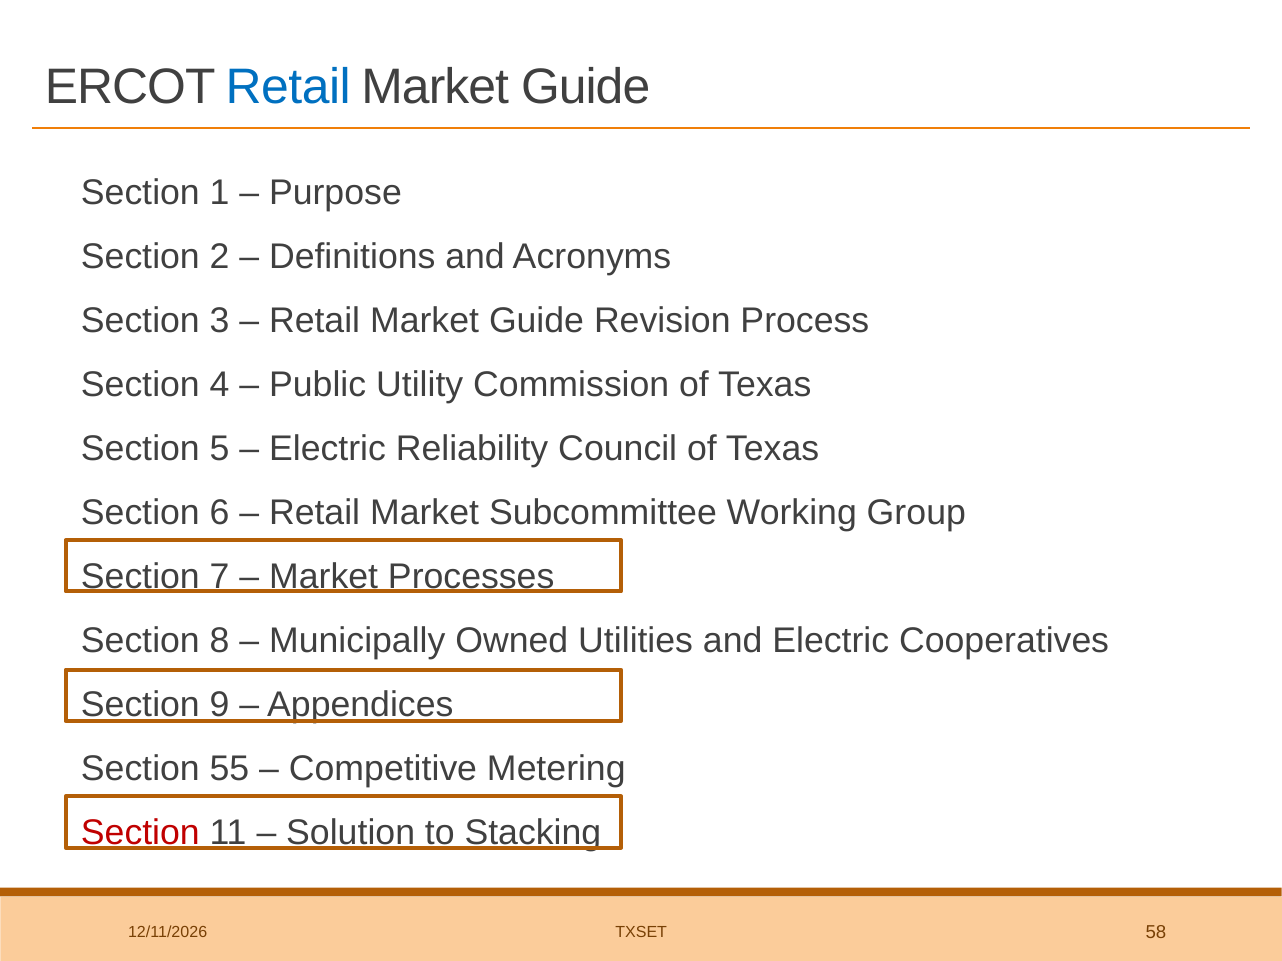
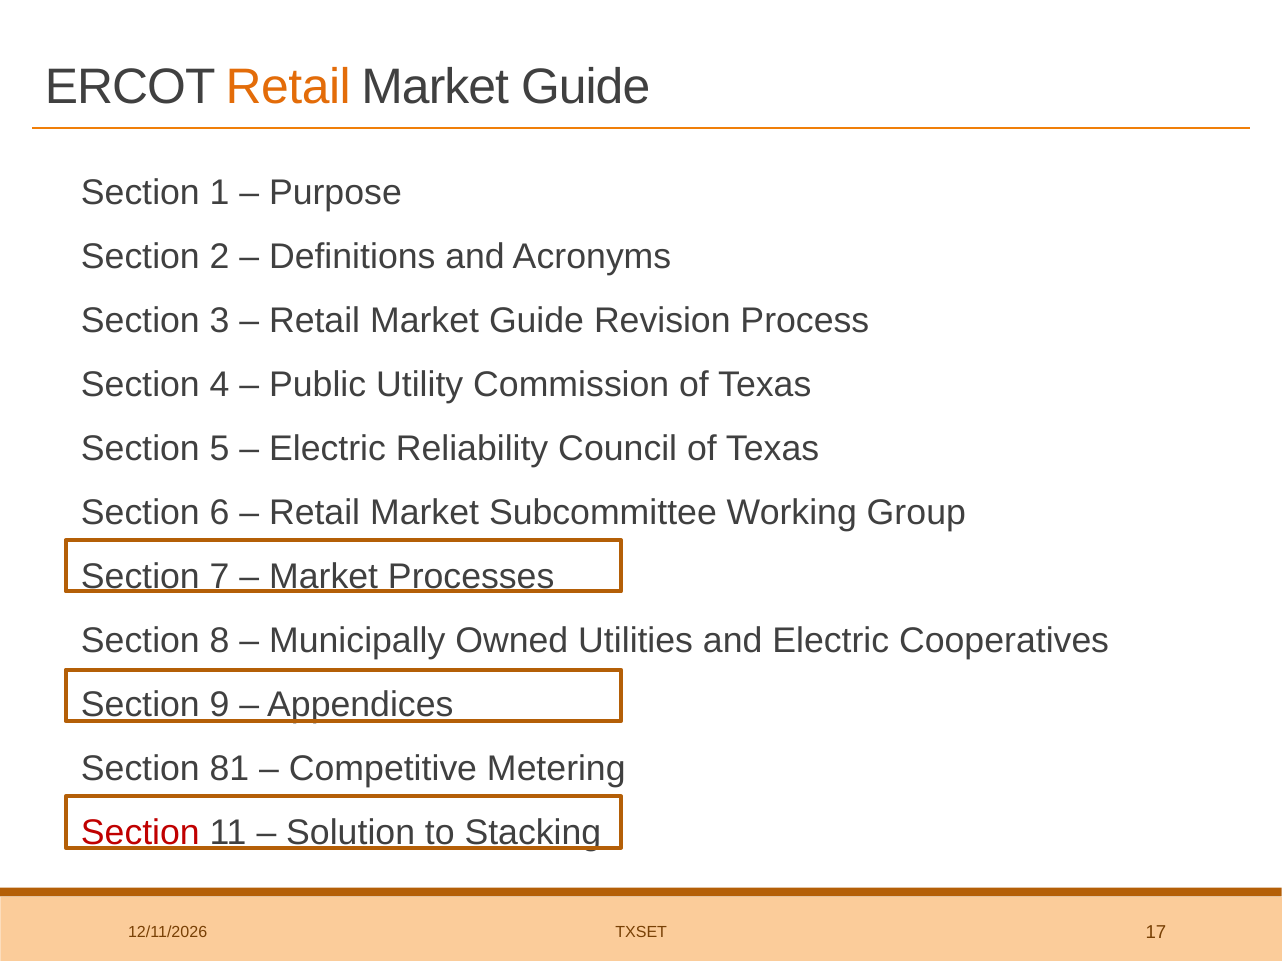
Retail at (288, 87) colour: blue -> orange
55: 55 -> 81
58: 58 -> 17
